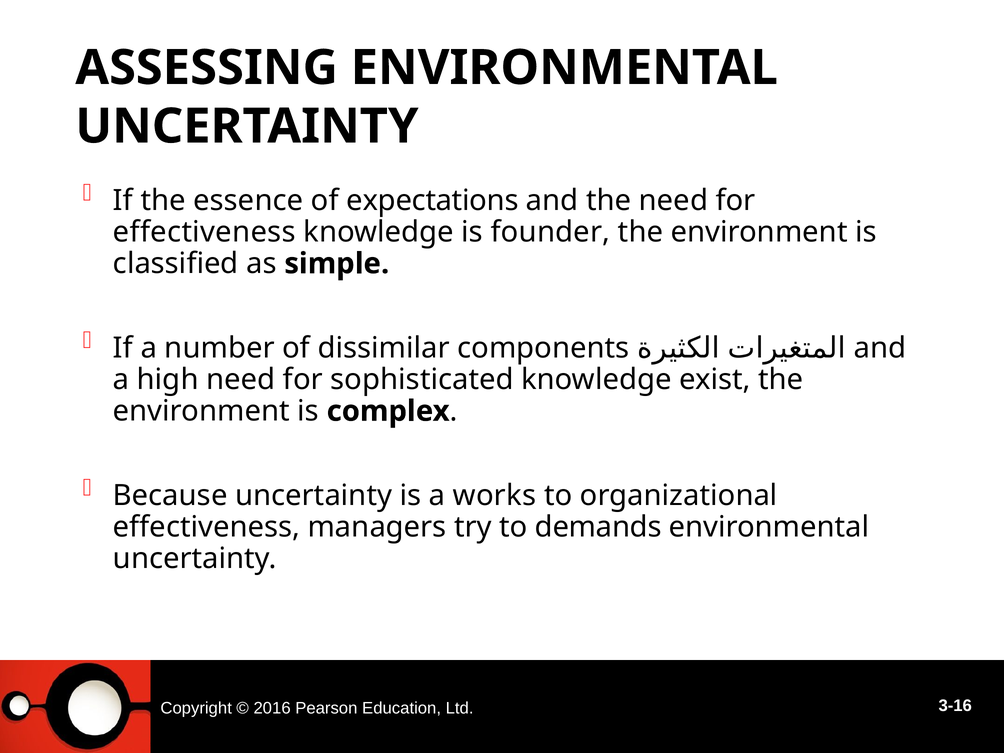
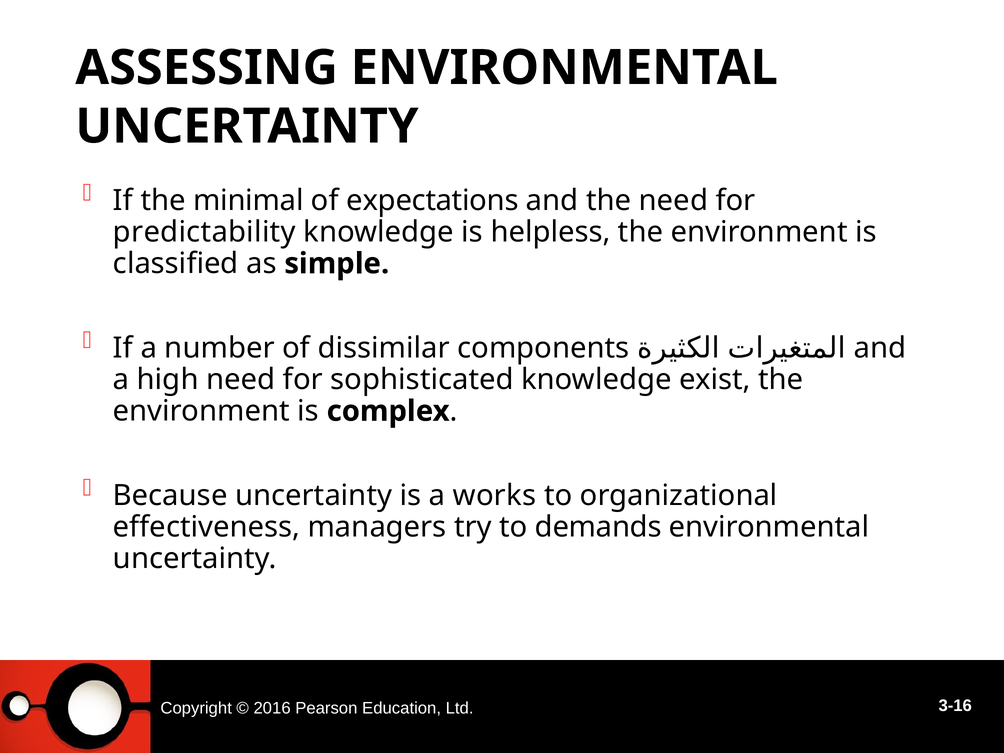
essence: essence -> minimal
effectiveness at (204, 232): effectiveness -> predictability
founder: founder -> helpless
